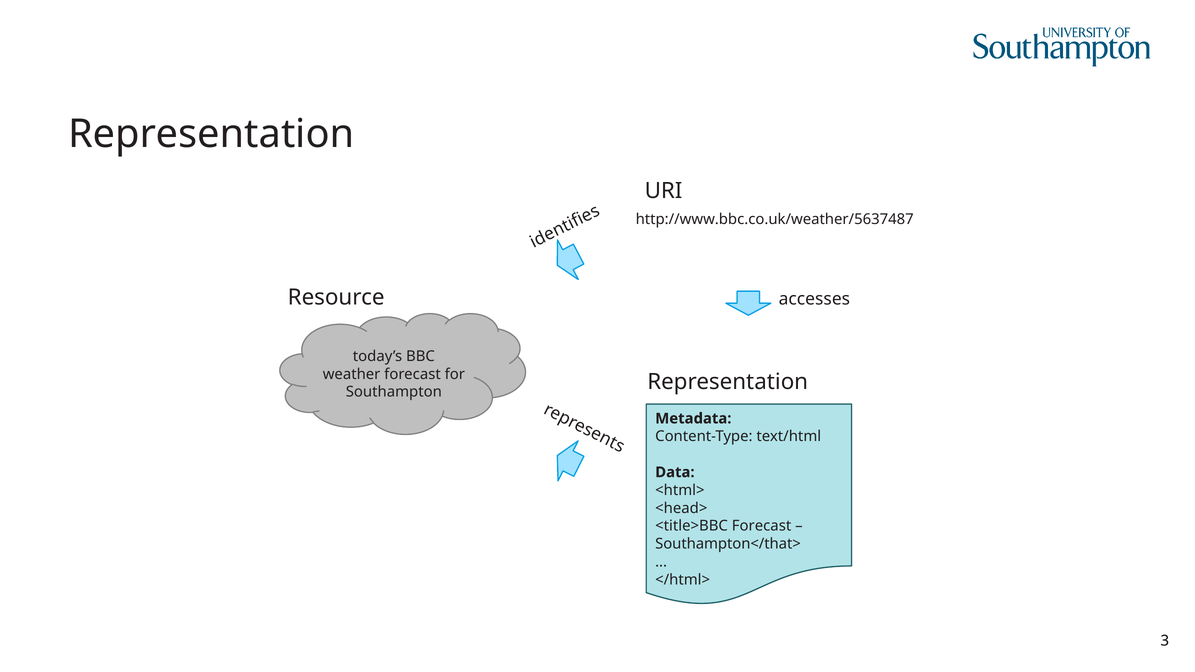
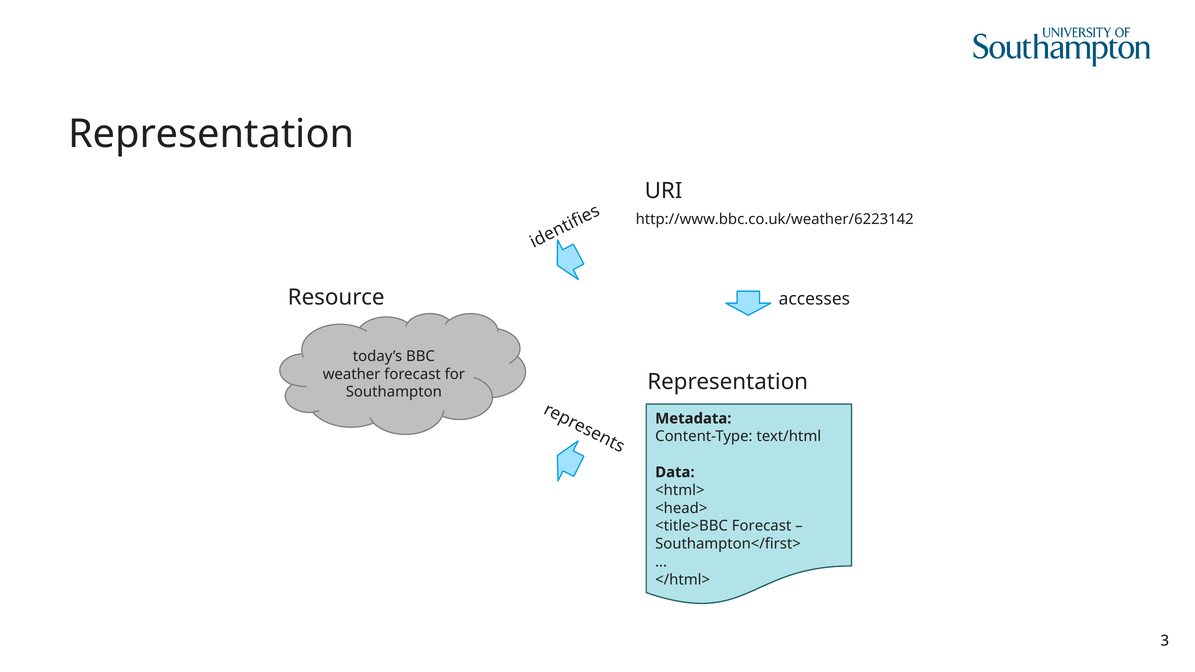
http://www.bbc.co.uk/weather/5637487: http://www.bbc.co.uk/weather/5637487 -> http://www.bbc.co.uk/weather/6223142
Southampton</that>: Southampton</that> -> Southampton</first>
